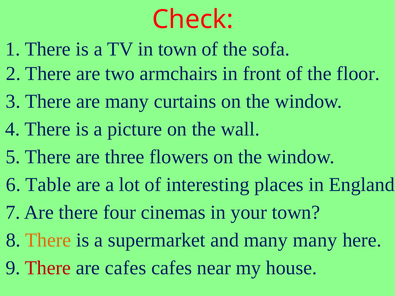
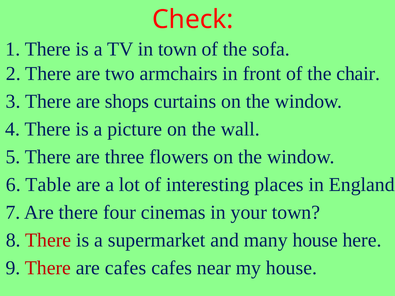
floor: floor -> сhair
are many: many -> shops
There at (48, 240) colour: orange -> red
many many: many -> house
